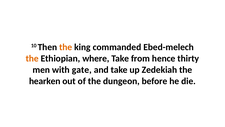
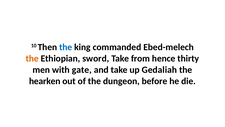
the at (66, 47) colour: orange -> blue
where: where -> sword
Zedekiah: Zedekiah -> Gedaliah
